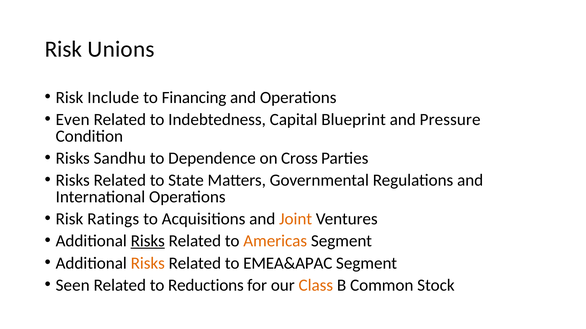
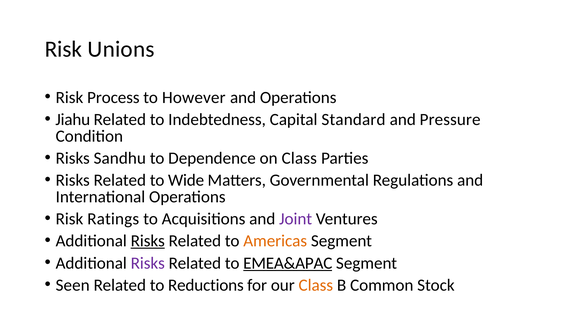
Include: Include -> Process
Financing: Financing -> However
Even: Even -> Jiahu
Blueprint: Blueprint -> Standard
on Cross: Cross -> Class
State: State -> Wide
Joint colour: orange -> purple
Risks at (148, 264) colour: orange -> purple
EMEA&APAC underline: none -> present
